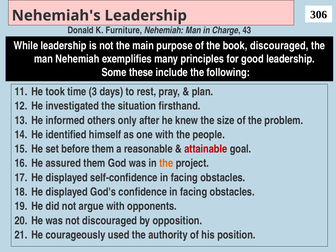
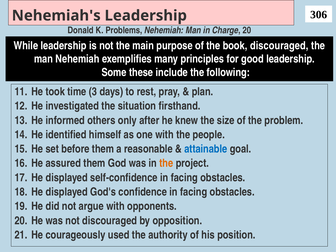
Furniture: Furniture -> Problems
Charge 43: 43 -> 20
attainable colour: red -> blue
